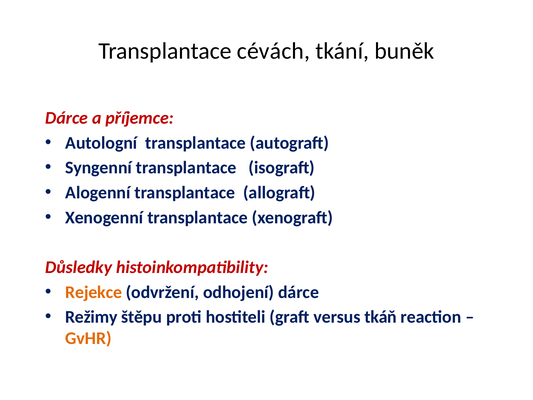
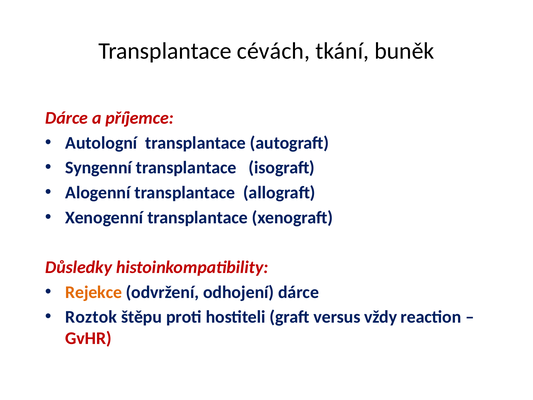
Režimy: Režimy -> Roztok
tkáň: tkáň -> vždy
GvHR colour: orange -> red
